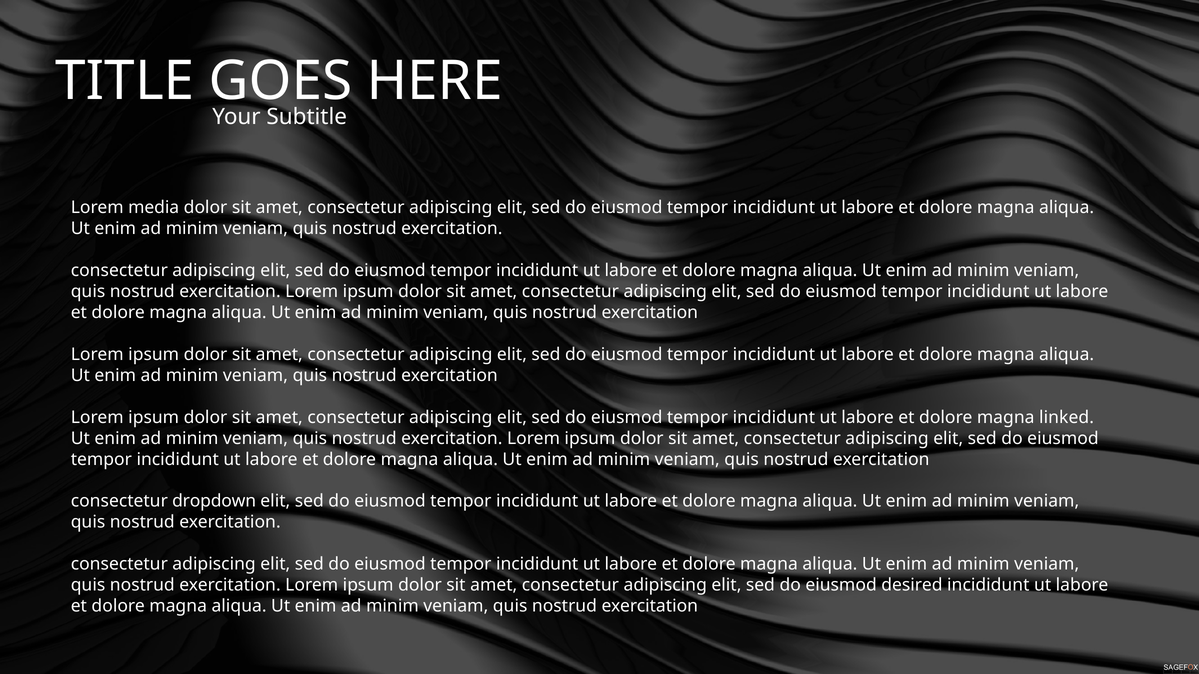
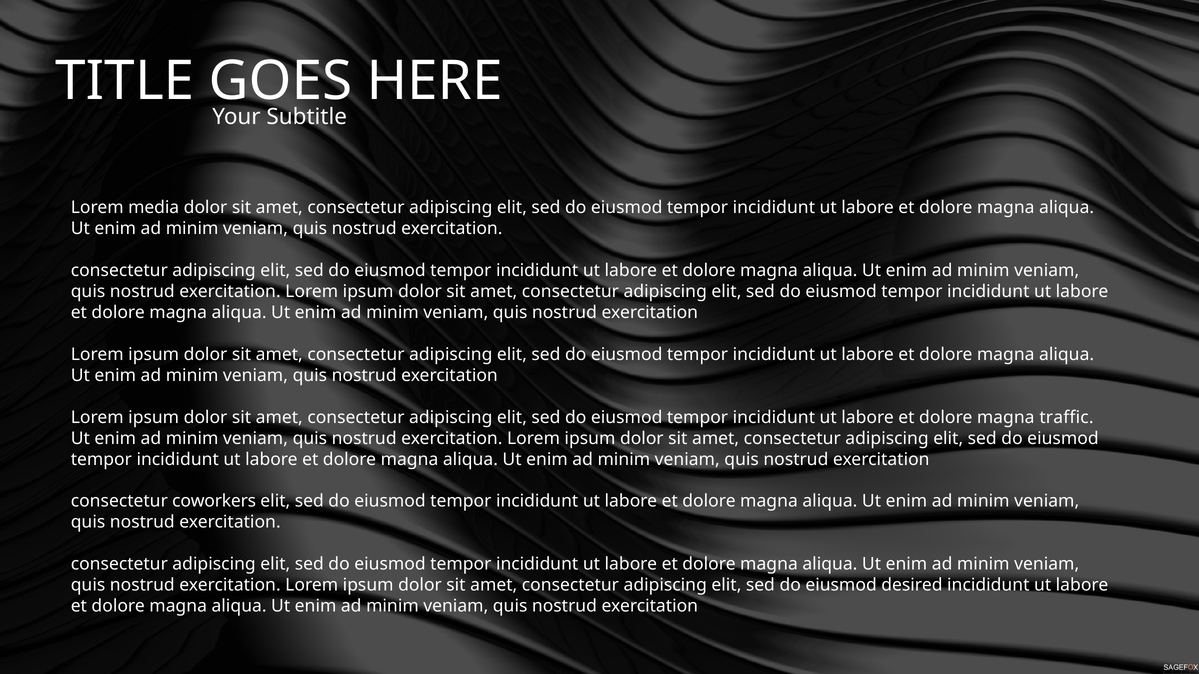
linked: linked -> traffic
dropdown: dropdown -> coworkers
